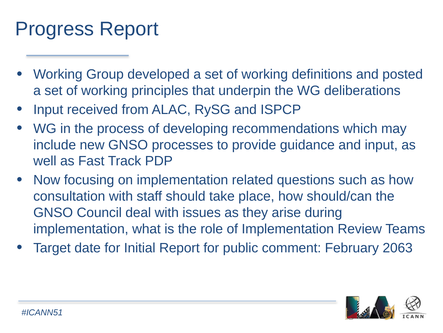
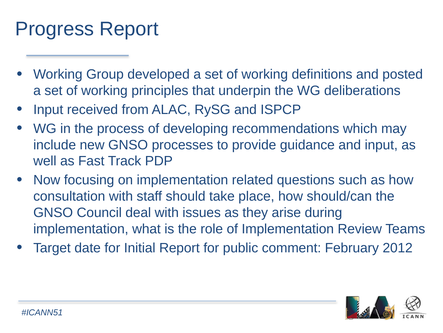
2063: 2063 -> 2012
